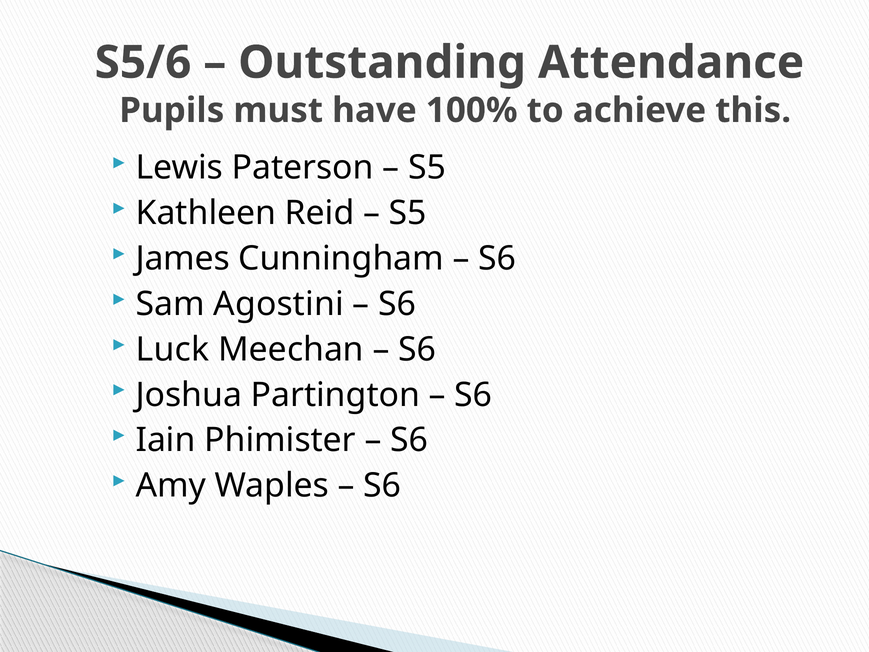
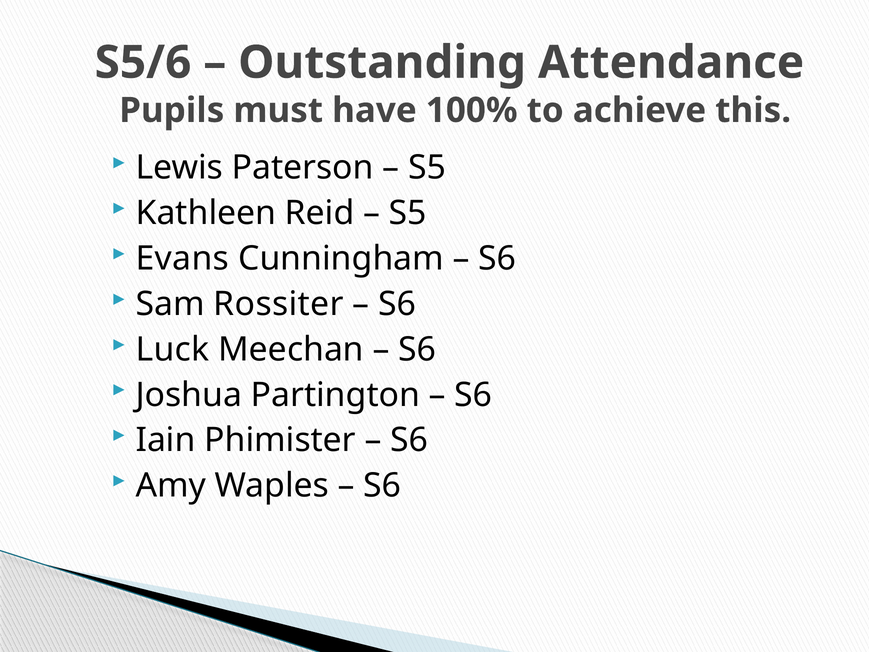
James: James -> Evans
Agostini: Agostini -> Rossiter
